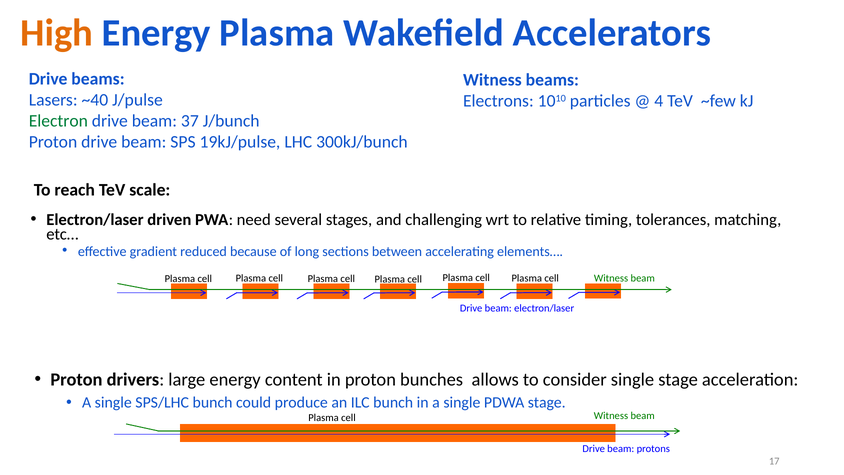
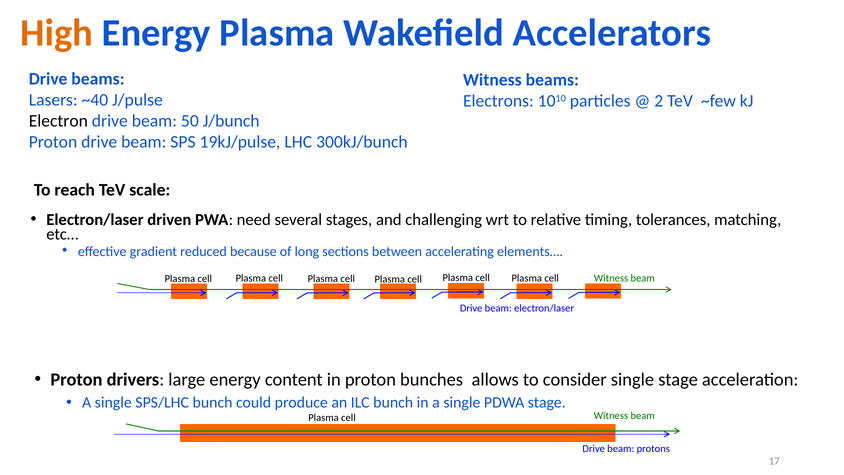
4: 4 -> 2
Electron colour: green -> black
37: 37 -> 50
